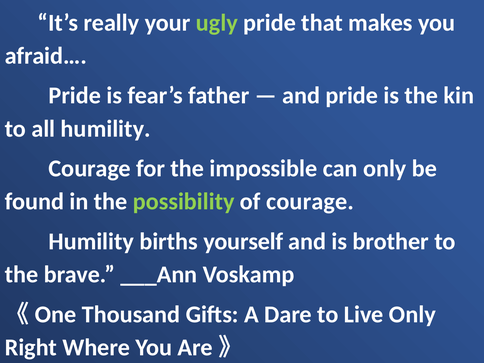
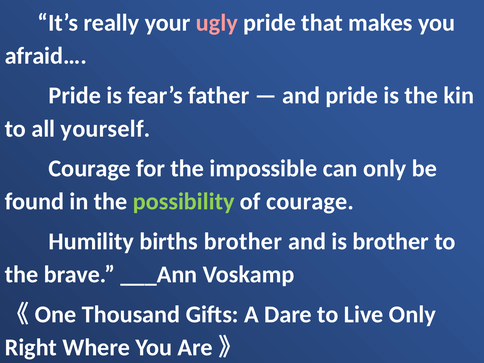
ugly colour: light green -> pink
all humility: humility -> yourself
births yourself: yourself -> brother
